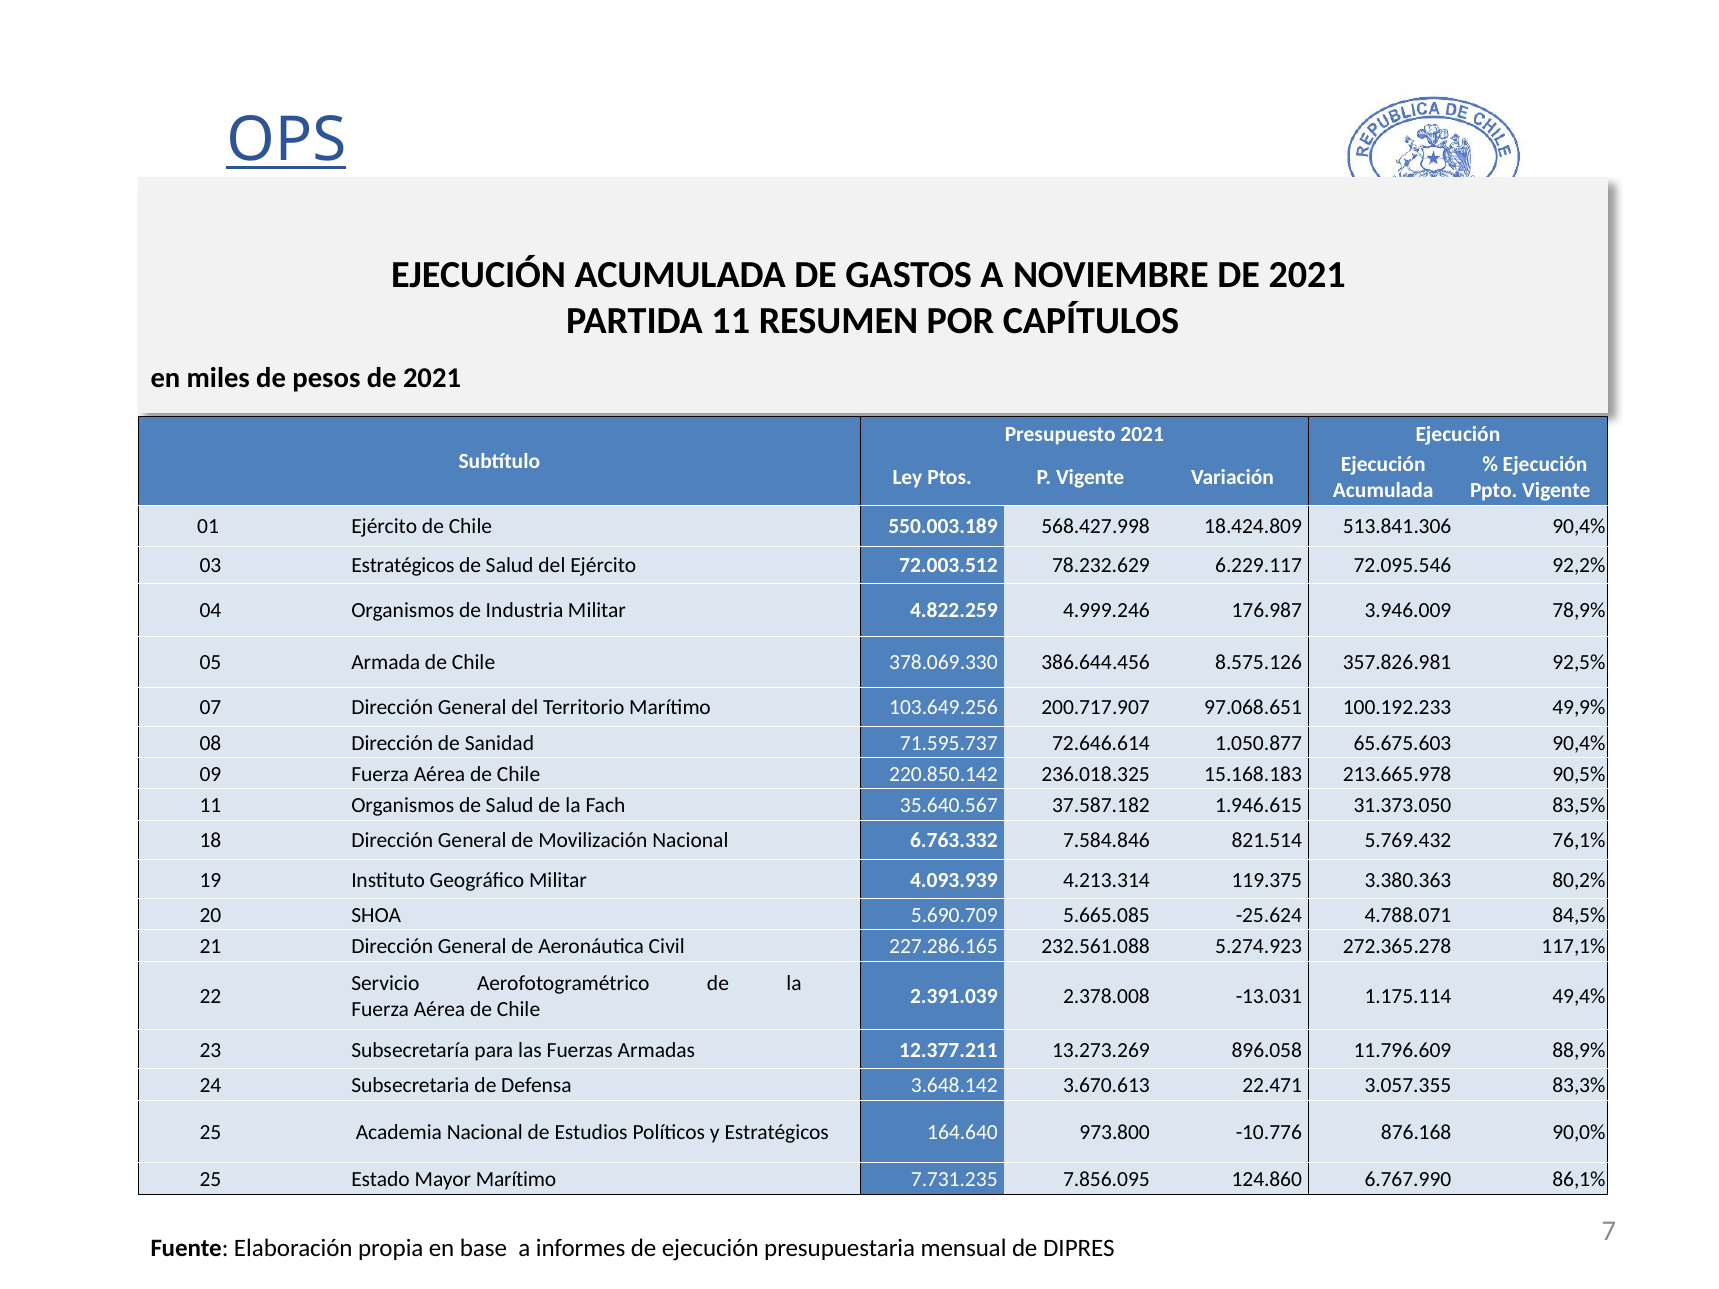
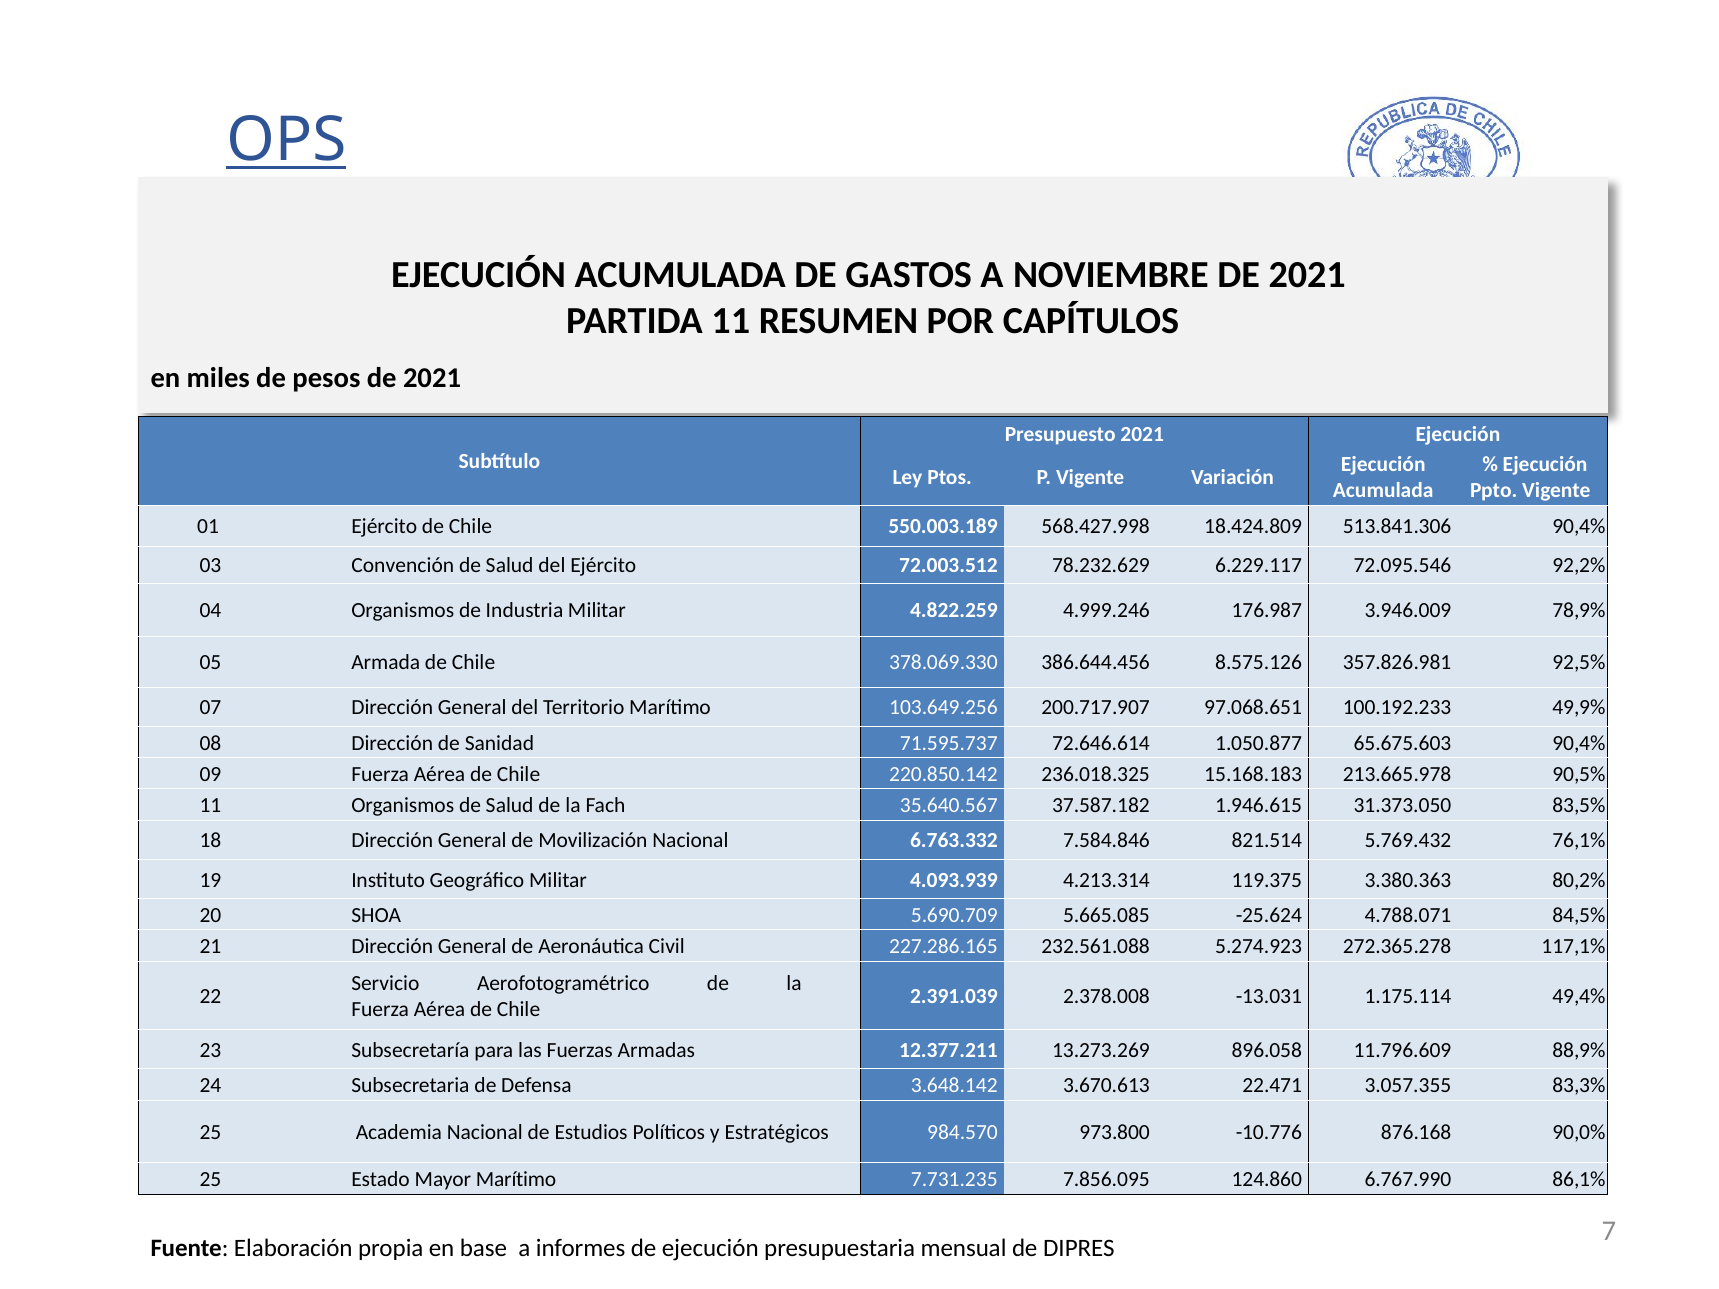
03 Estratégicos: Estratégicos -> Convención
164.640: 164.640 -> 984.570
